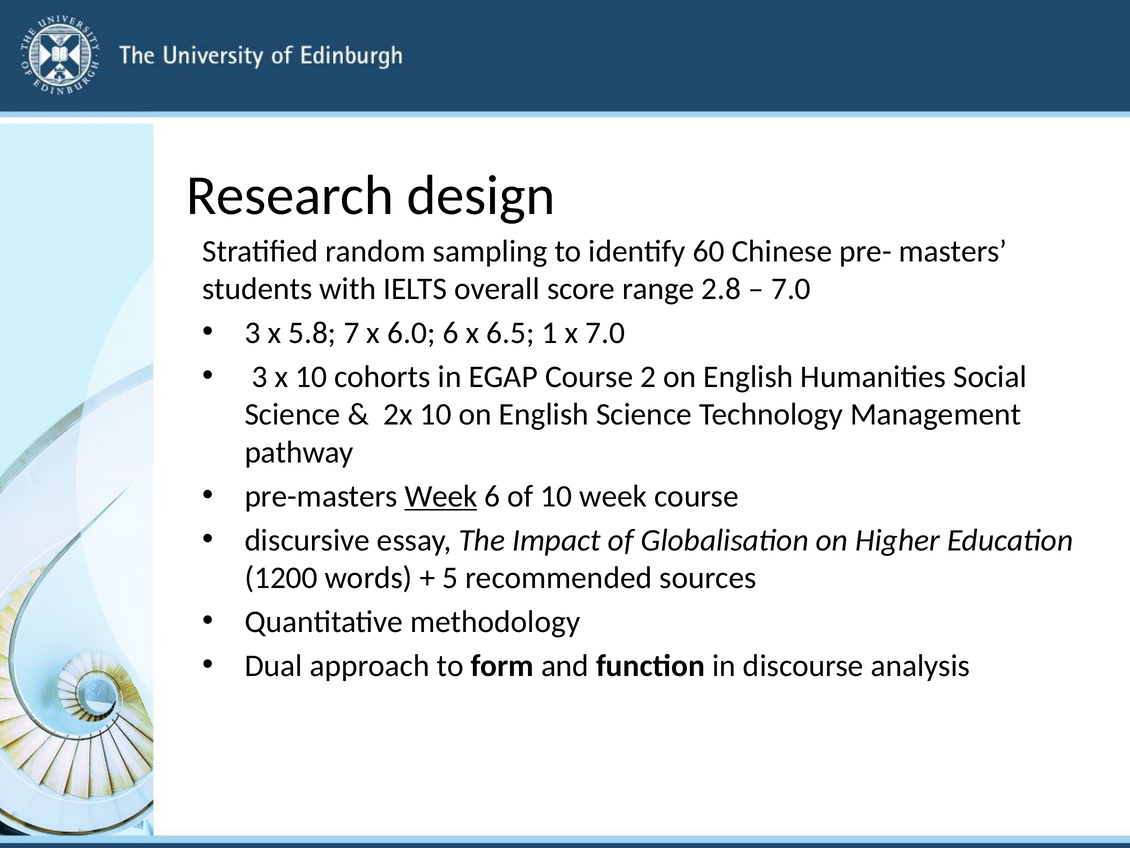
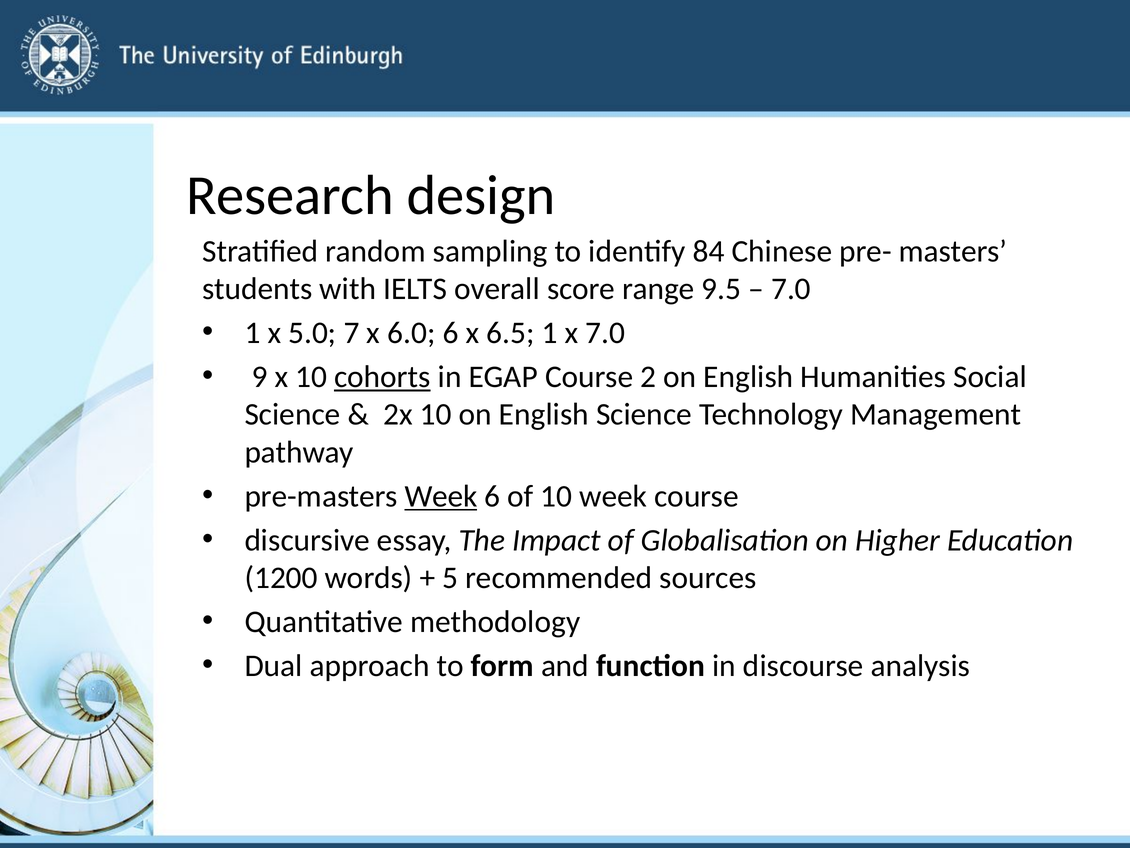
60: 60 -> 84
2.8: 2.8 -> 9.5
3 at (253, 333): 3 -> 1
5.8: 5.8 -> 5.0
3 at (260, 377): 3 -> 9
cohorts underline: none -> present
